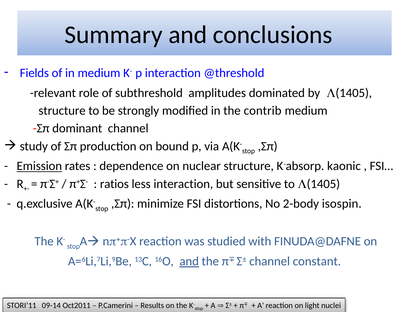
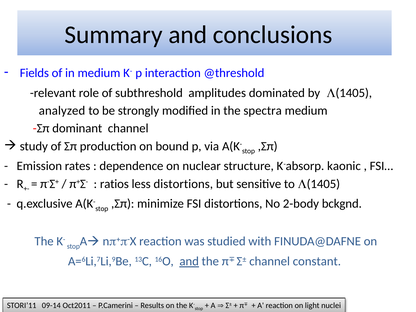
structure at (62, 111): structure -> analyzed
contrib: contrib -> spectra
Emission underline: present -> none
less interaction: interaction -> distortions
isospin: isospin -> bckgnd
